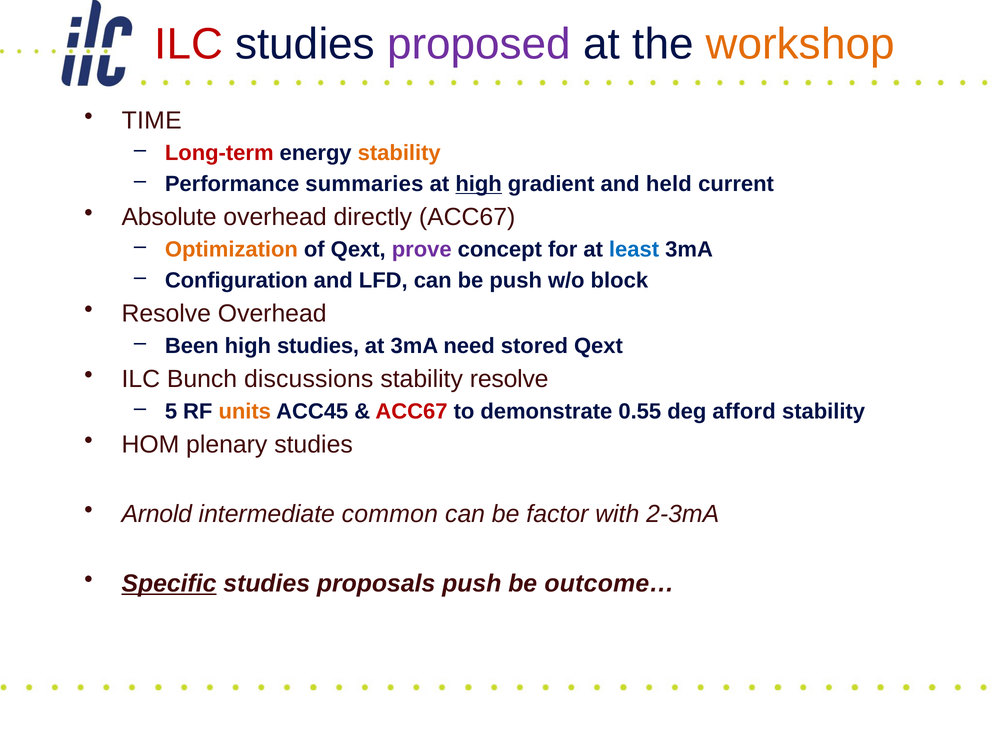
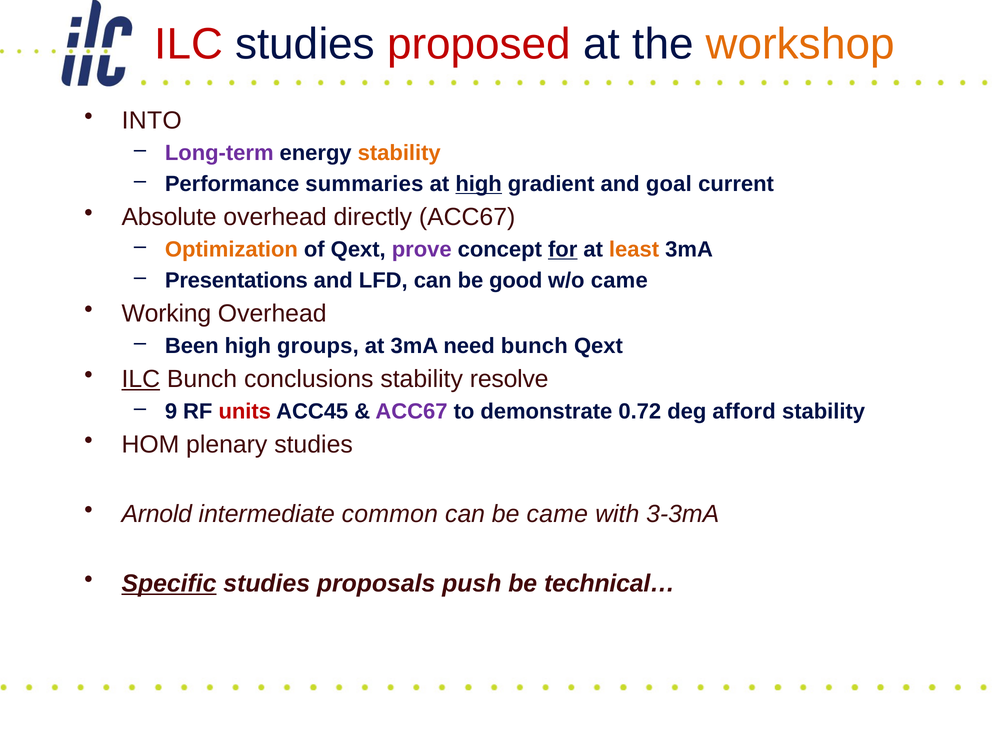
proposed colour: purple -> red
TIME: TIME -> INTO
Long-term colour: red -> purple
held: held -> goal
for underline: none -> present
least colour: blue -> orange
Configuration: Configuration -> Presentations
be push: push -> good
w/o block: block -> came
Resolve at (166, 314): Resolve -> Working
high studies: studies -> groups
need stored: stored -> bunch
ILC at (141, 379) underline: none -> present
discussions: discussions -> conclusions
5: 5 -> 9
units colour: orange -> red
ACC67 at (412, 412) colour: red -> purple
0.55: 0.55 -> 0.72
be factor: factor -> came
2-3mA: 2-3mA -> 3-3mA
outcome…: outcome… -> technical…
